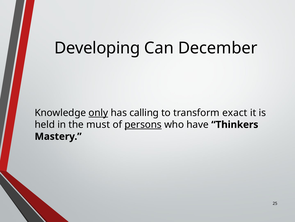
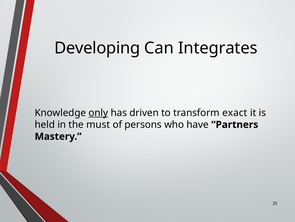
December: December -> Integrates
calling: calling -> driven
persons underline: present -> none
Thinkers: Thinkers -> Partners
